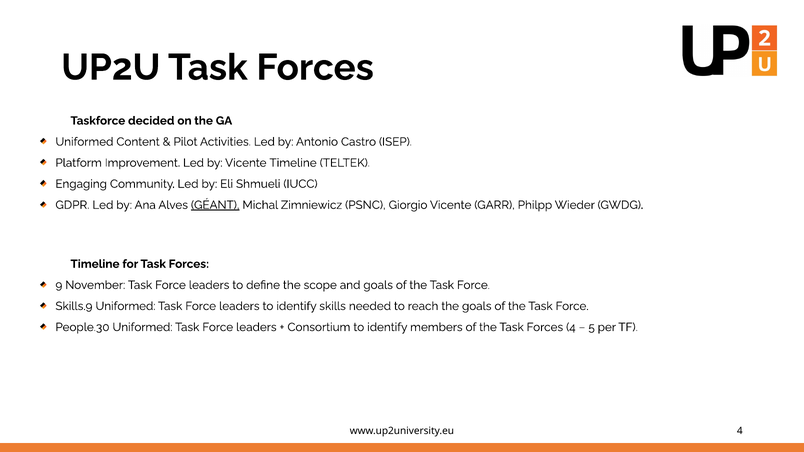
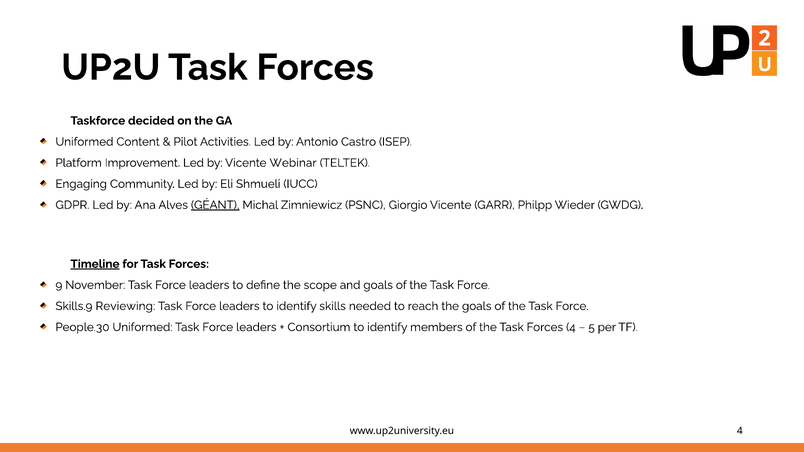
Vicente Timeline: Timeline -> Webinar
Timeline at (95, 264) underline: none -> present
Skills.9 Uniformed: Uniformed -> Reviewing
